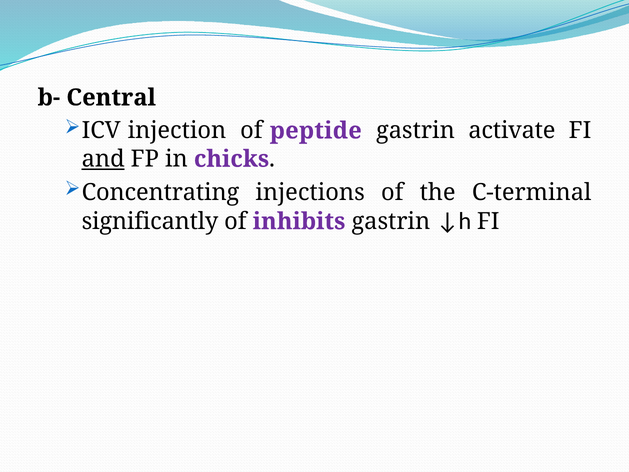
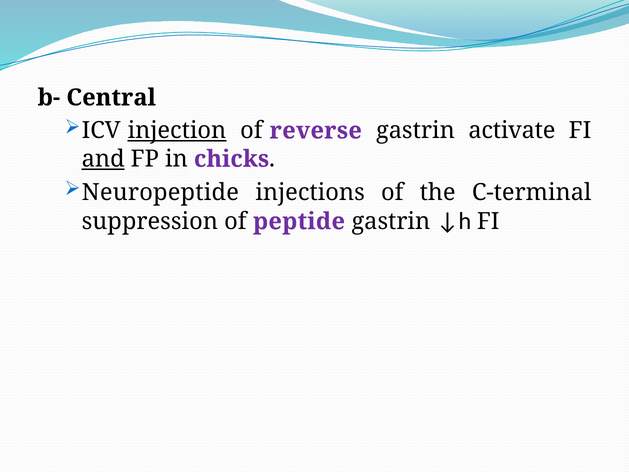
injection underline: none -> present
peptide: peptide -> reverse
Concentrating: Concentrating -> Neuropeptide
significantly: significantly -> suppression
inhibits: inhibits -> peptide
